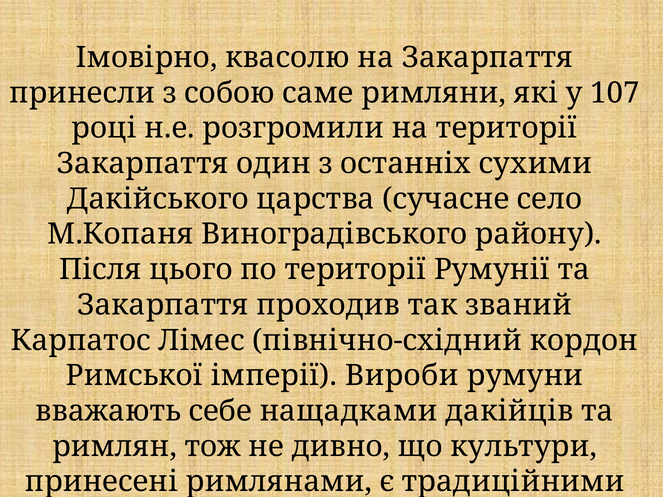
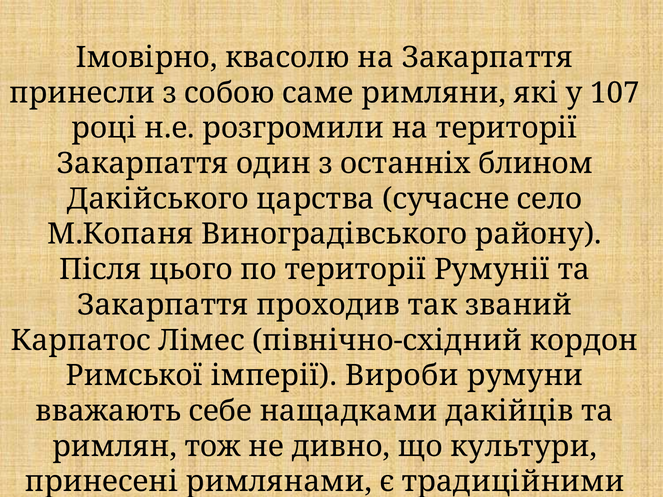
сухими: сухими -> блином
